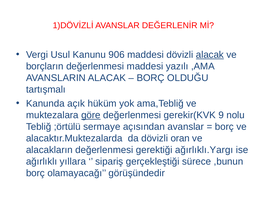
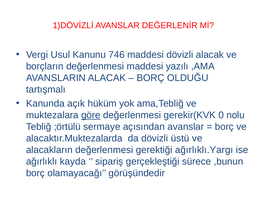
906: 906 -> 746
alacak at (210, 55) underline: present -> none
9: 9 -> 0
oran: oran -> üstü
yıllara: yıllara -> kayda
